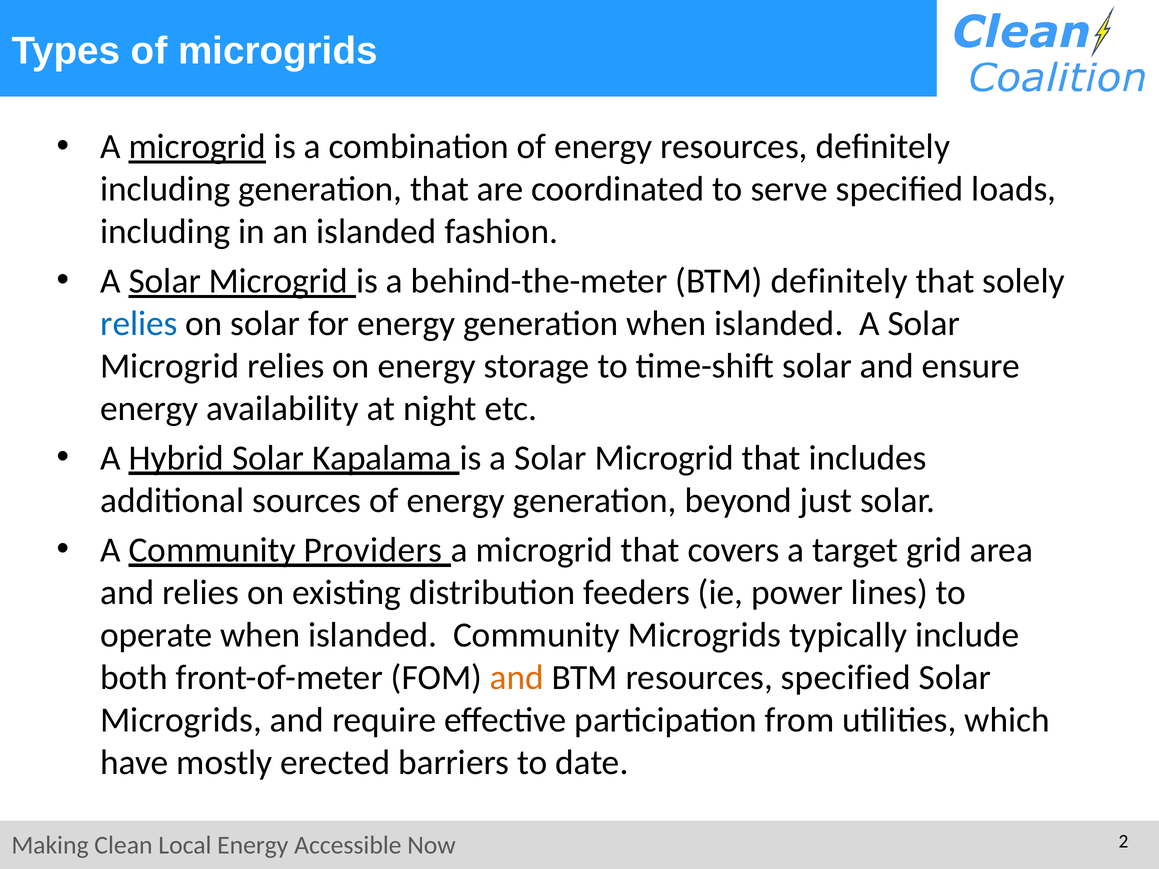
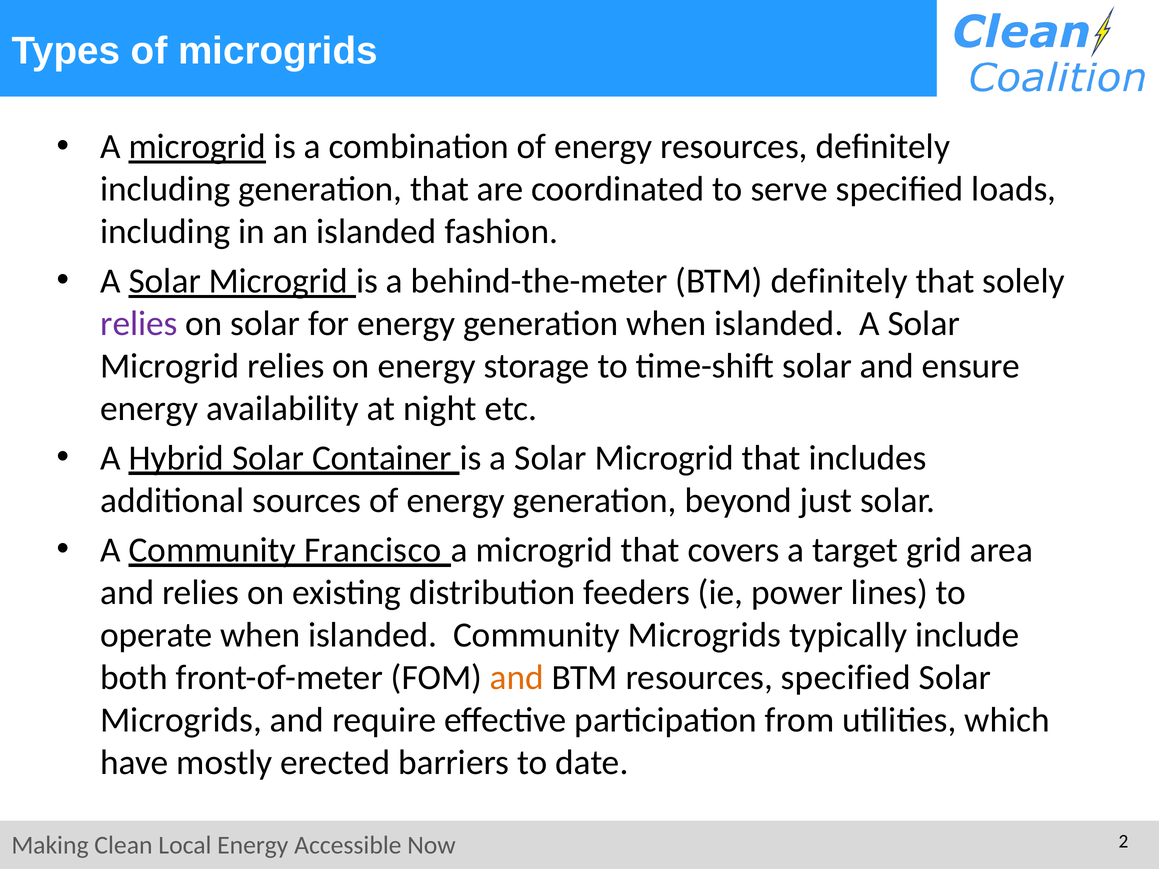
relies at (139, 324) colour: blue -> purple
Kapalama: Kapalama -> Container
Providers: Providers -> Francisco
